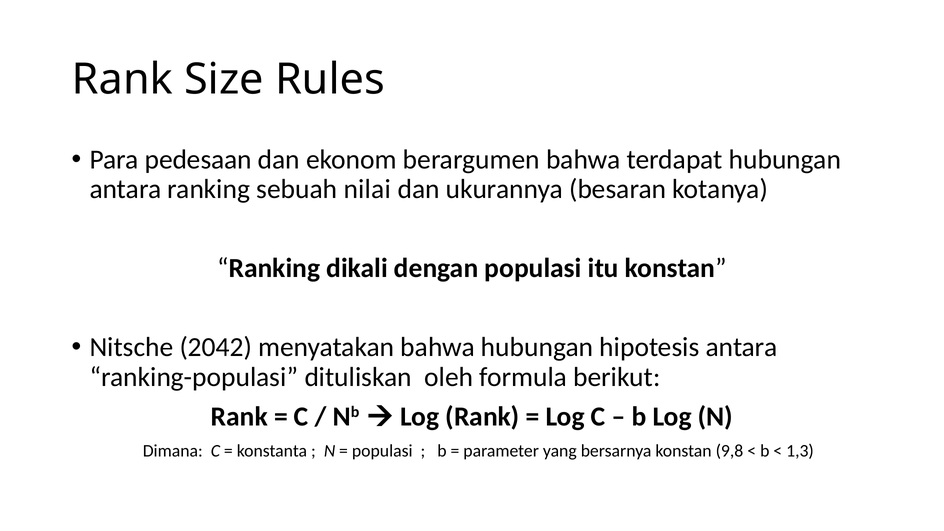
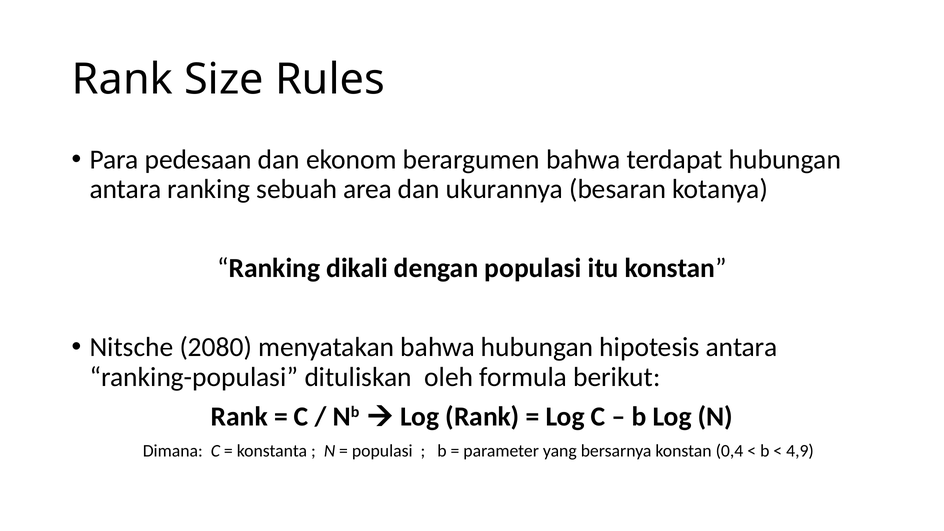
nilai: nilai -> area
2042: 2042 -> 2080
9,8: 9,8 -> 0,4
1,3: 1,3 -> 4,9
